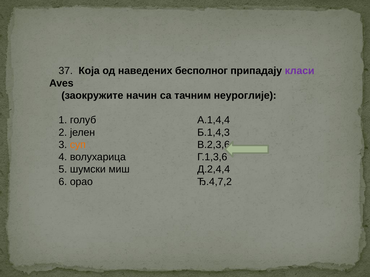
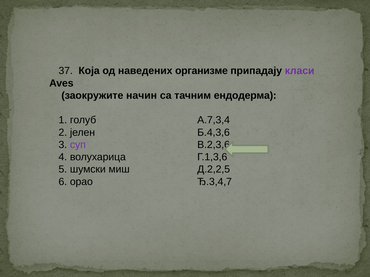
бесполног: бесполног -> организме
неуроглије: неуроглије -> ендодерма
А.1,4,4: А.1,4,4 -> А.7,3,4
Б.1,4,3: Б.1,4,3 -> Б.4,3,6
суп colour: orange -> purple
Д.2,4,4: Д.2,4,4 -> Д.2,2,5
Ђ.4,7,2: Ђ.4,7,2 -> Ђ.3,4,7
